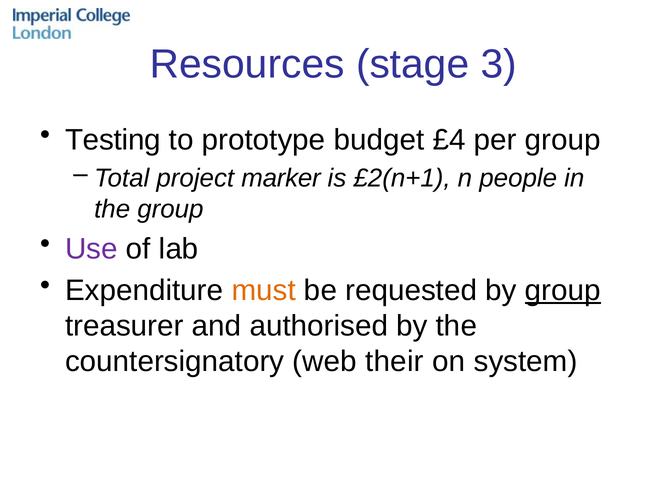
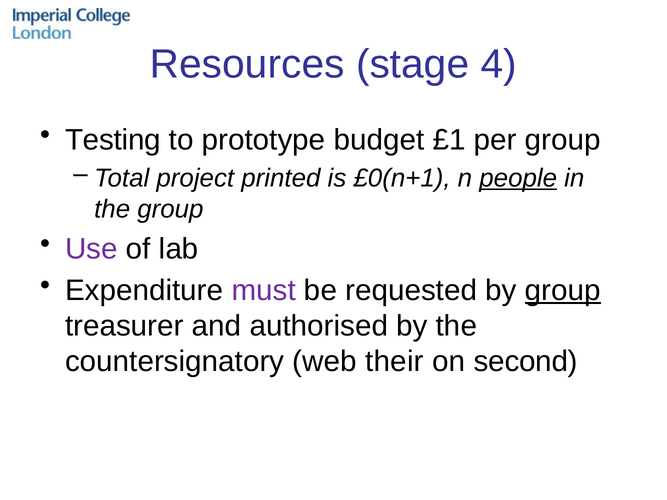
3: 3 -> 4
£4: £4 -> £1
marker: marker -> printed
£2(n+1: £2(n+1 -> £0(n+1
people underline: none -> present
must colour: orange -> purple
system: system -> second
